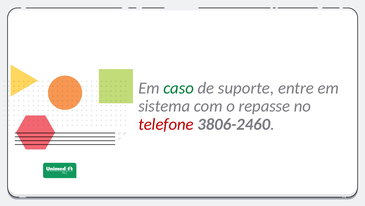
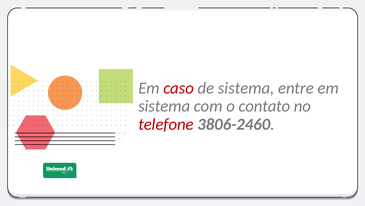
caso colour: green -> red
de suporte: suporte -> sistema
repasse: repasse -> contato
